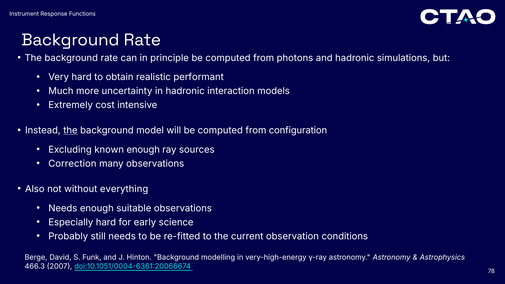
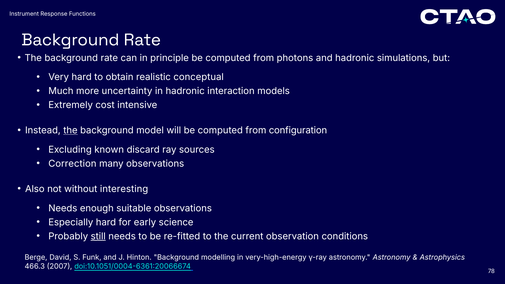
performant: performant -> conceptual
known enough: enough -> discard
everything: everything -> interesting
still underline: none -> present
